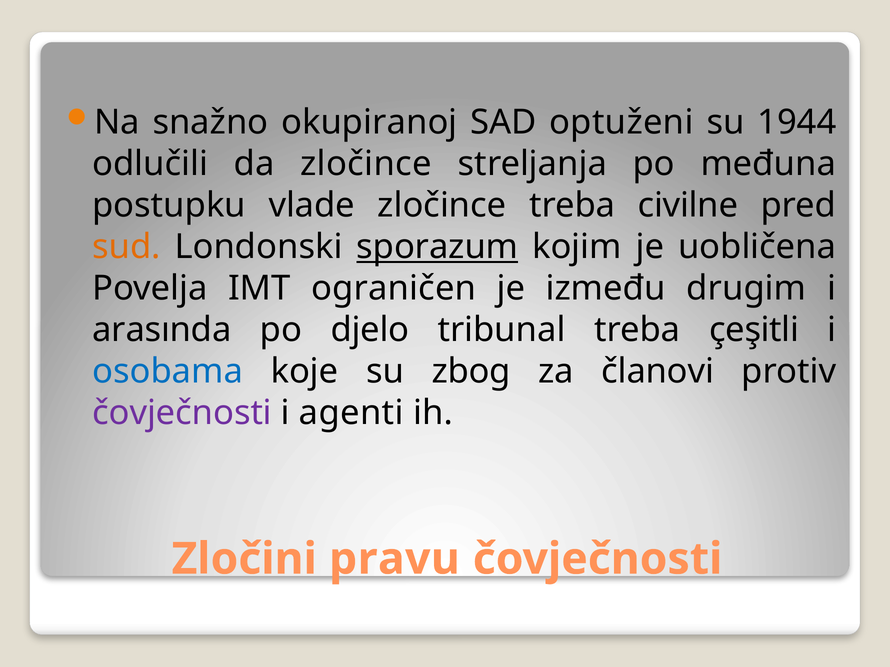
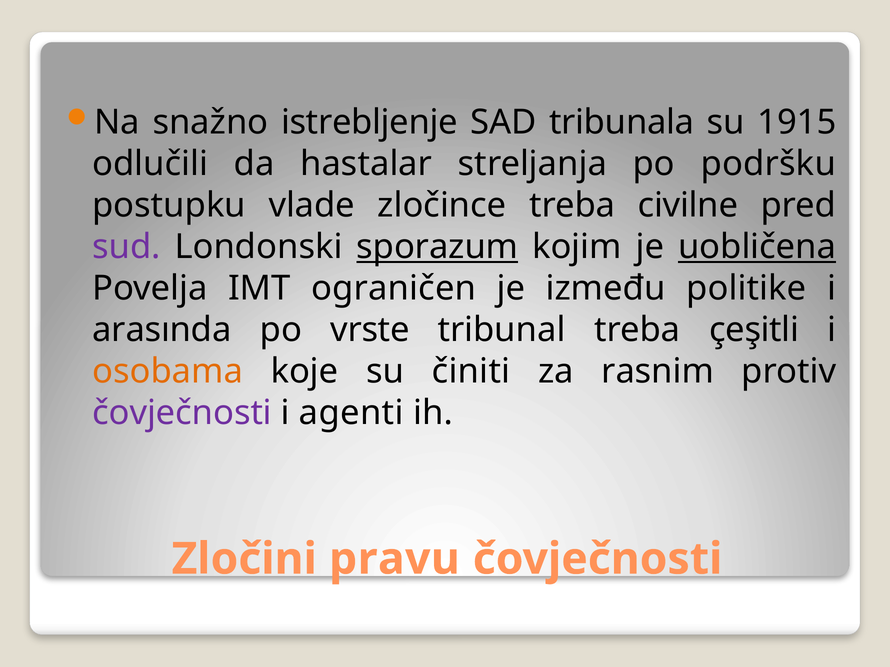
okupiranoj: okupiranoj -> istrebljenje
optuženi: optuženi -> tribunala
1944: 1944 -> 1915
da zločince: zločince -> hastalar
međuna: međuna -> podršku
sud colour: orange -> purple
uobličena underline: none -> present
drugim: drugim -> politike
djelo: djelo -> vrste
osobama colour: blue -> orange
zbog: zbog -> činiti
članovi: članovi -> rasnim
